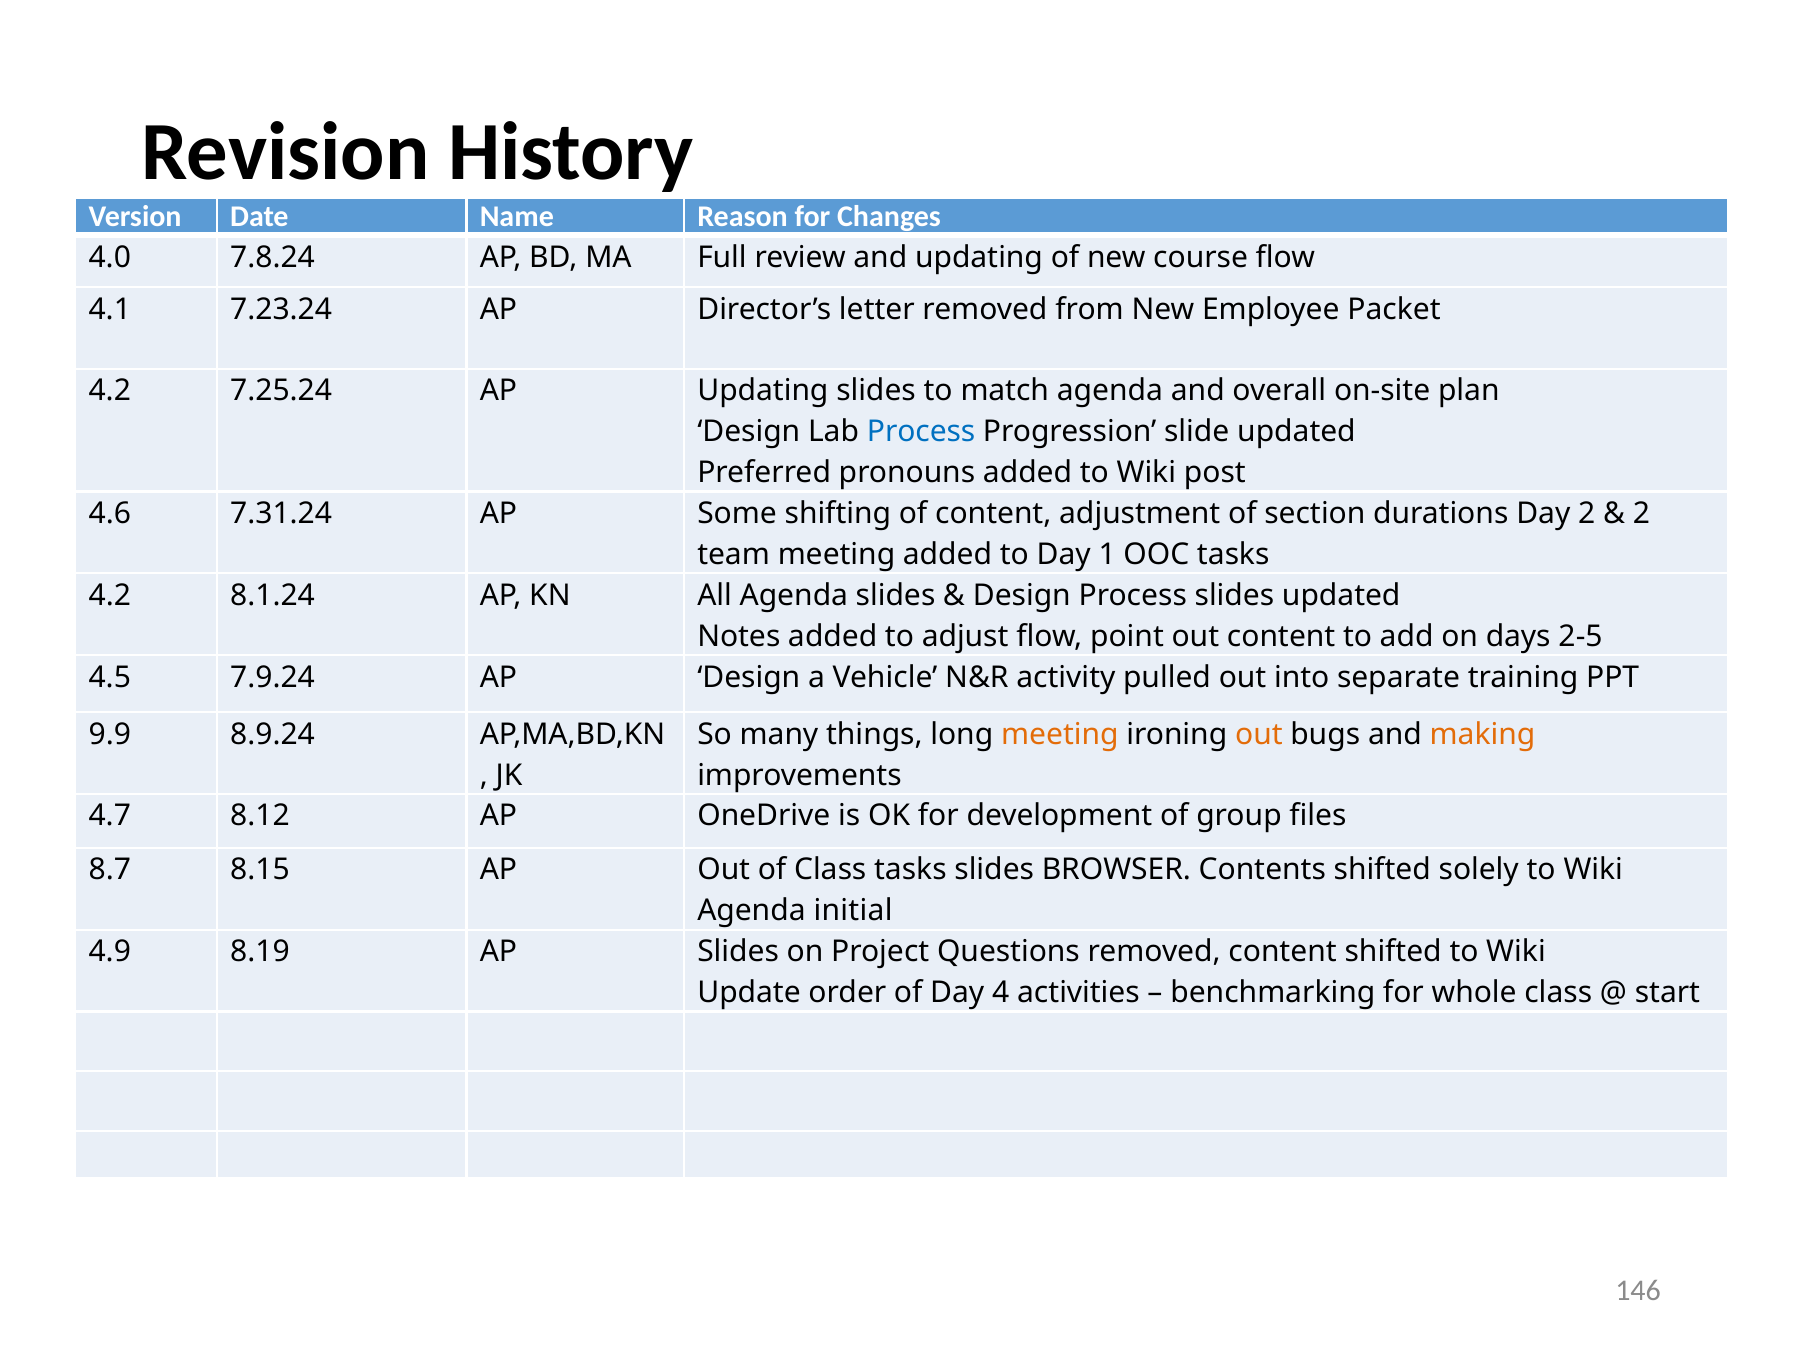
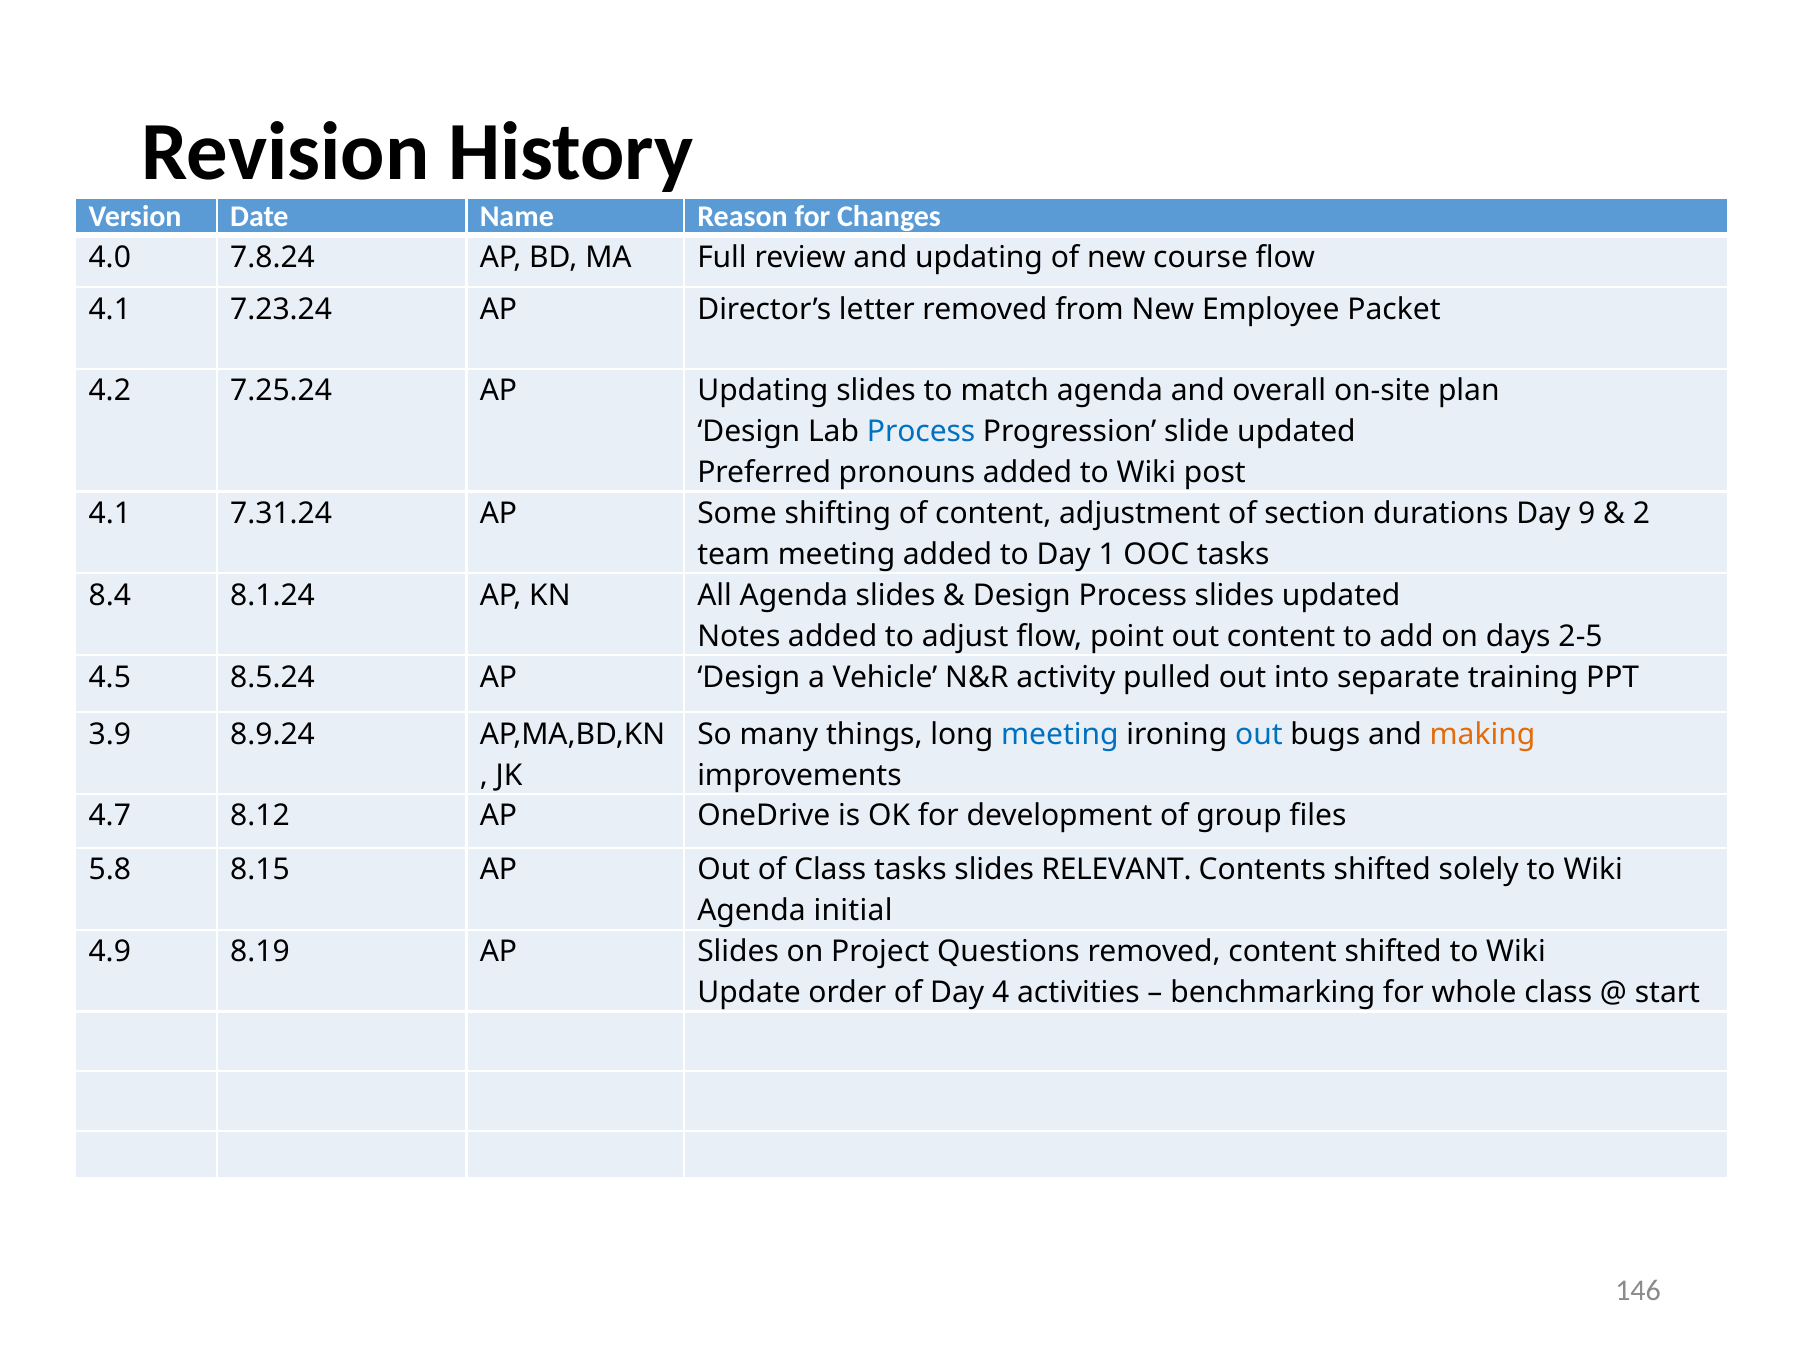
4.6 at (110, 514): 4.6 -> 4.1
Day 2: 2 -> 9
4.2 at (110, 596): 4.2 -> 8.4
7.9.24: 7.9.24 -> 8.5.24
9.9: 9.9 -> 3.9
meeting at (1060, 734) colour: orange -> blue
out at (1259, 734) colour: orange -> blue
8.7: 8.7 -> 5.8
BROWSER: BROWSER -> RELEVANT
